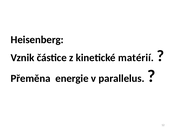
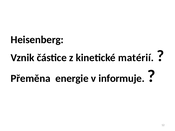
parallelus: parallelus -> informuje
